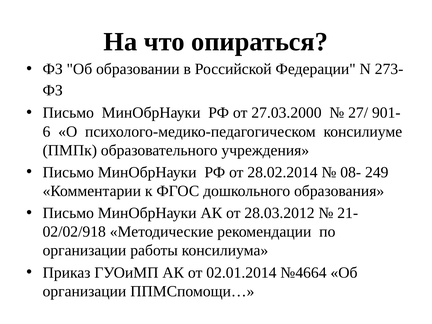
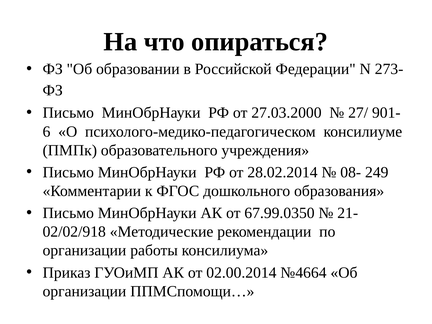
28.03.2012: 28.03.2012 -> 67.99.0350
02.01.2014: 02.01.2014 -> 02.00.2014
